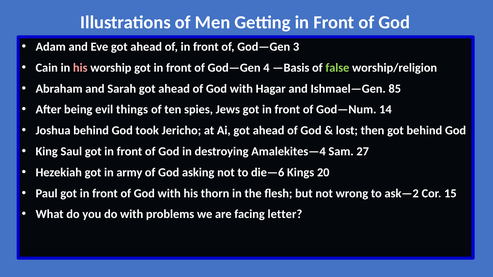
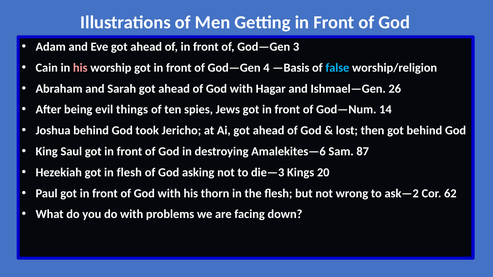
false colour: light green -> light blue
85: 85 -> 26
Amalekites—4: Amalekites—4 -> Amalekites—6
27: 27 -> 87
in army: army -> flesh
die—6: die—6 -> die—3
15: 15 -> 62
letter: letter -> down
